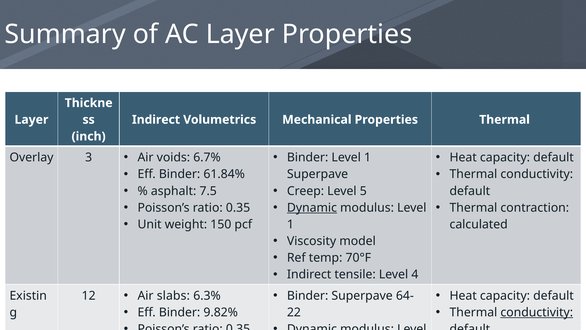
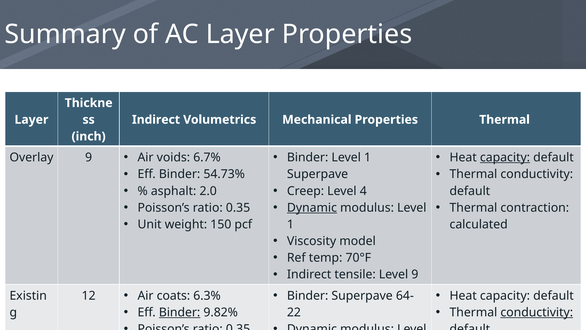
capacity at (505, 157) underline: none -> present
Overlay 3: 3 -> 9
61.84%: 61.84% -> 54.73%
7.5: 7.5 -> 2.0
5: 5 -> 4
Level 4: 4 -> 9
slabs: slabs -> coats
Binder at (180, 312) underline: none -> present
